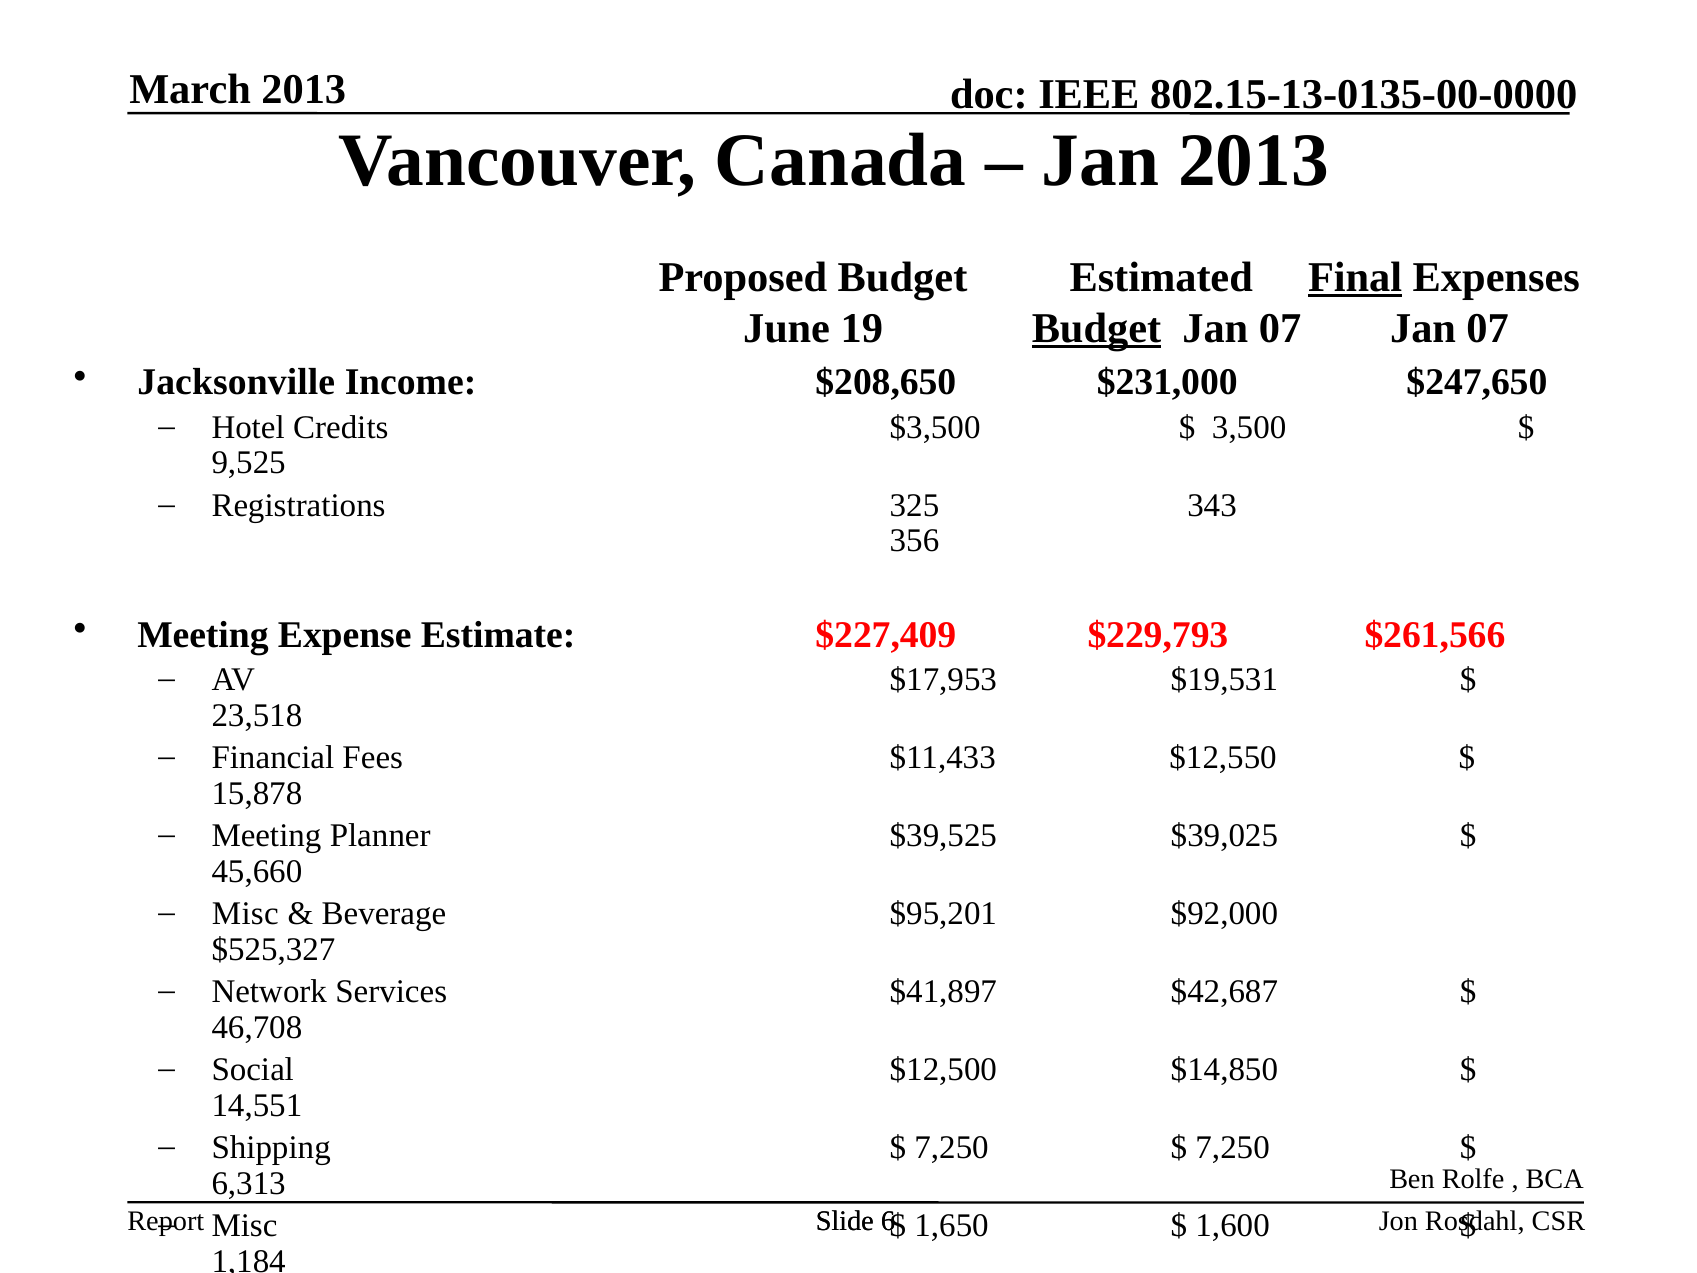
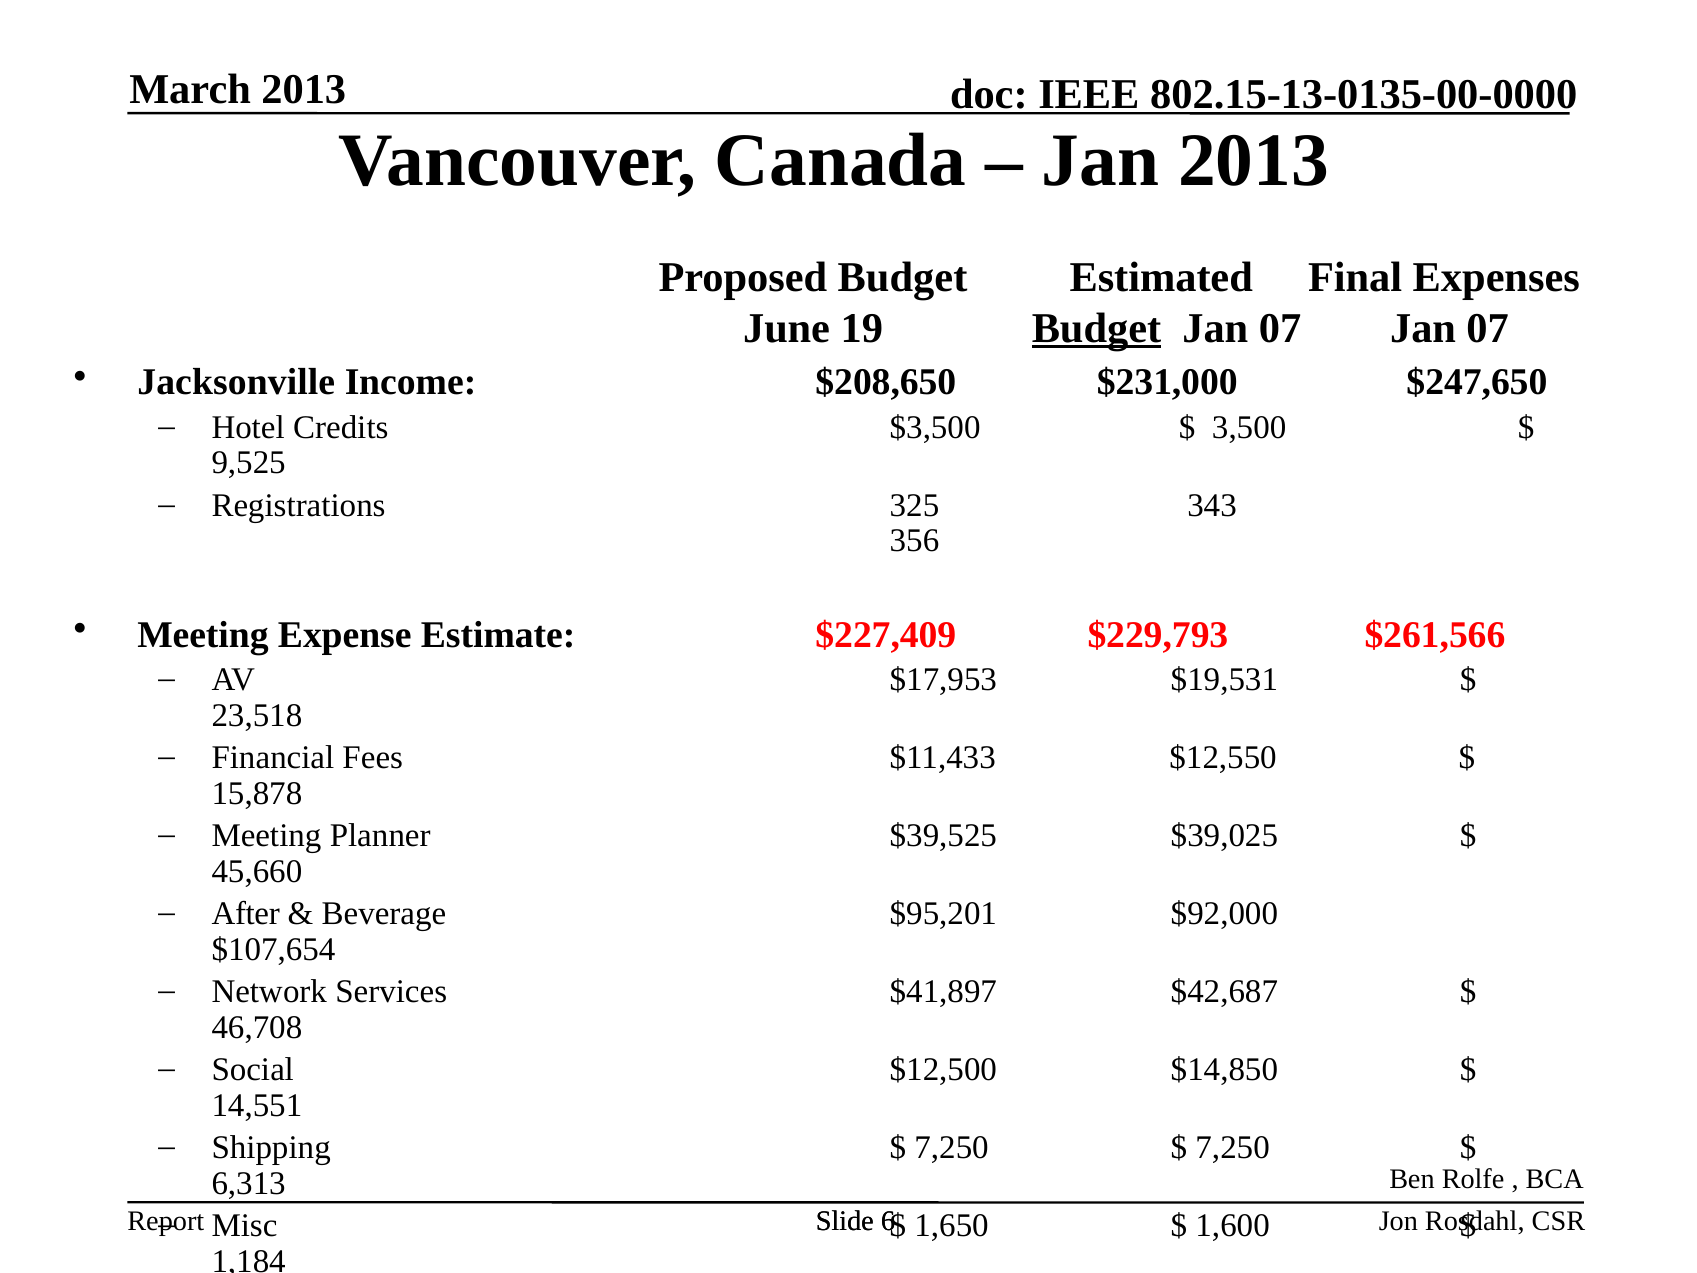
Final underline: present -> none
Misc at (245, 913): Misc -> After
$525,327: $525,327 -> $107,654
